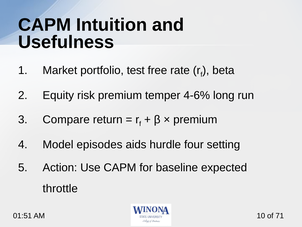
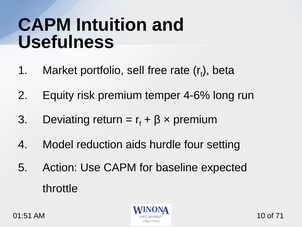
test: test -> sell
Compare: Compare -> Deviating
episodes: episodes -> reduction
